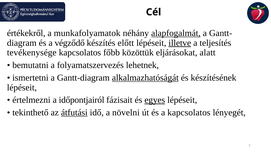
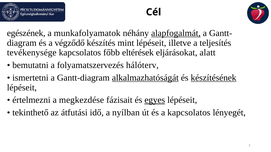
értékekről: értékekről -> egészének
előtt: előtt -> mint
illetve underline: present -> none
közöttük: közöttük -> eltérések
lehetnek: lehetnek -> hálóterv
készítésének underline: none -> present
időpontjairól: időpontjairól -> megkezdése
átfutási underline: present -> none
növelni: növelni -> nyílban
